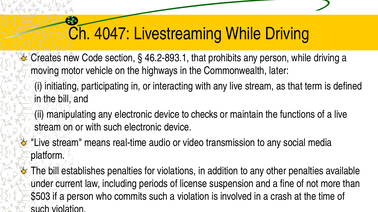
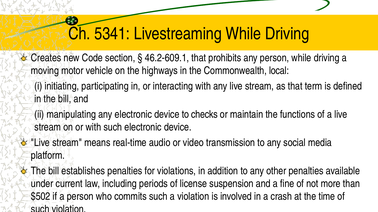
4047: 4047 -> 5341
46.2-893.1: 46.2-893.1 -> 46.2-609.1
later: later -> local
$503: $503 -> $502
